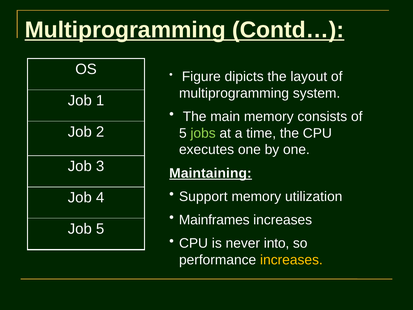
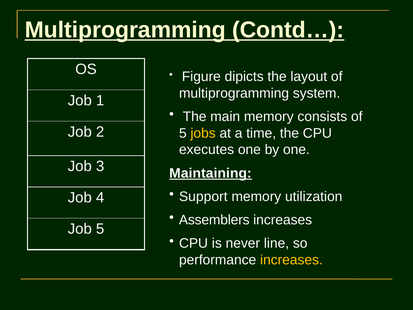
jobs colour: light green -> yellow
Mainframes: Mainframes -> Assemblers
into: into -> line
